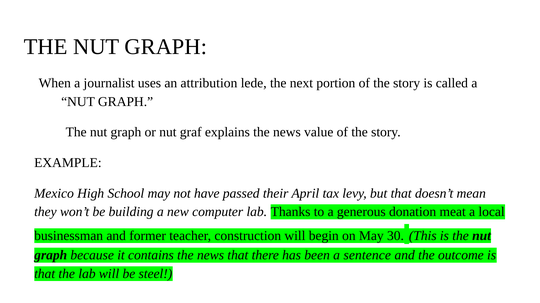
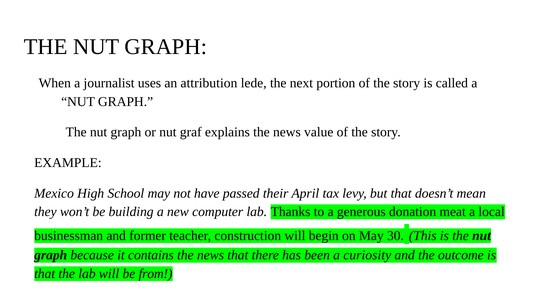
sentence: sentence -> curiosity
steel: steel -> from
